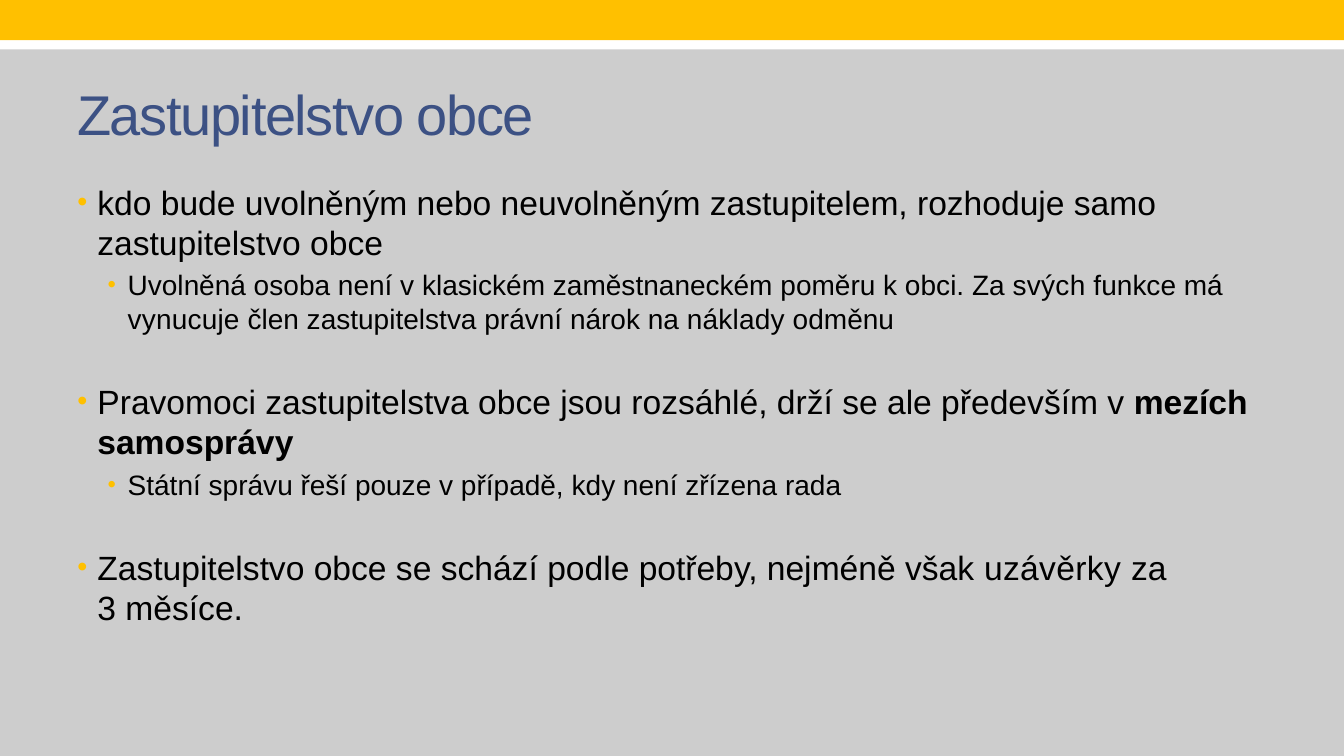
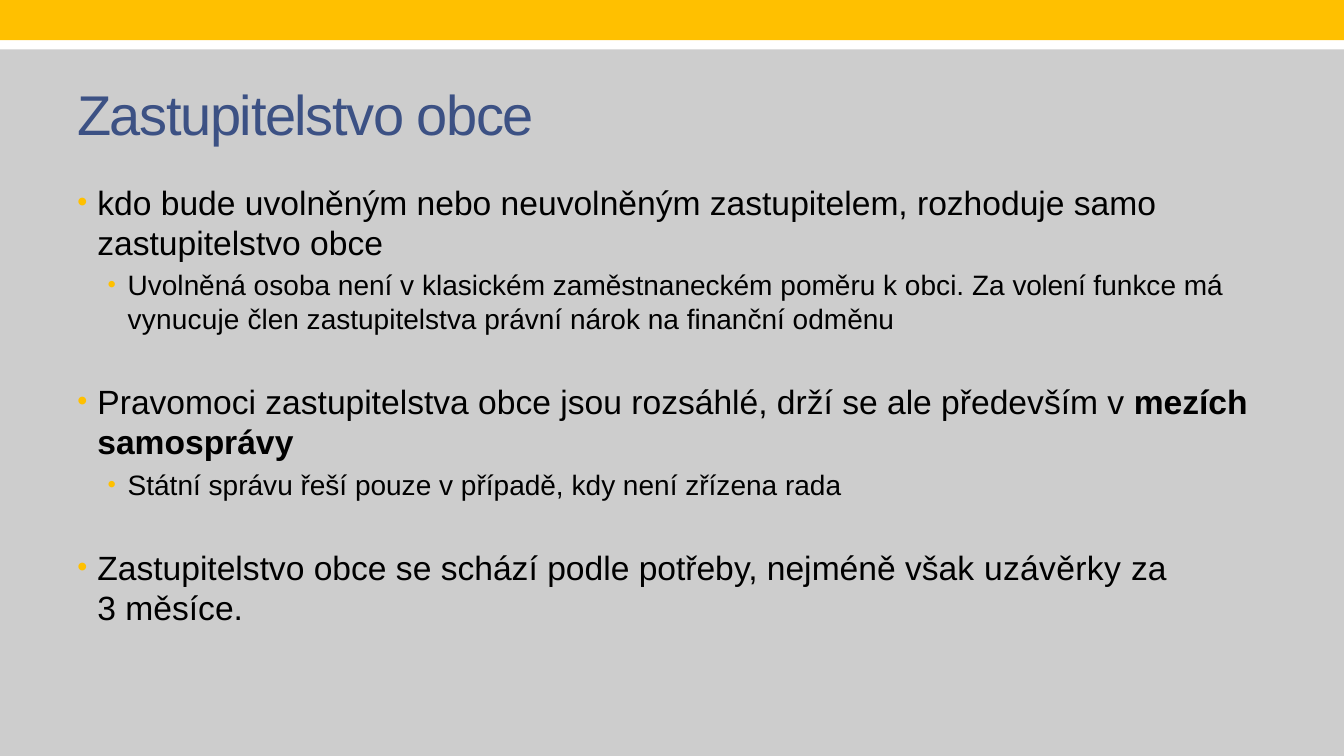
svých: svých -> volení
náklady: náklady -> finanční
